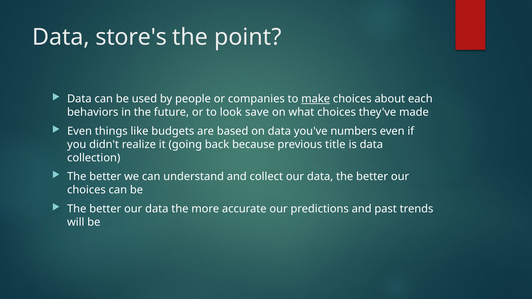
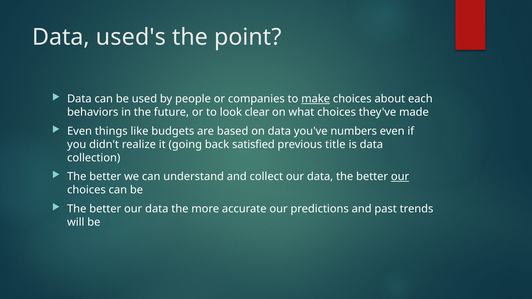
store's: store's -> used's
save: save -> clear
because: because -> satisfied
our at (400, 177) underline: none -> present
